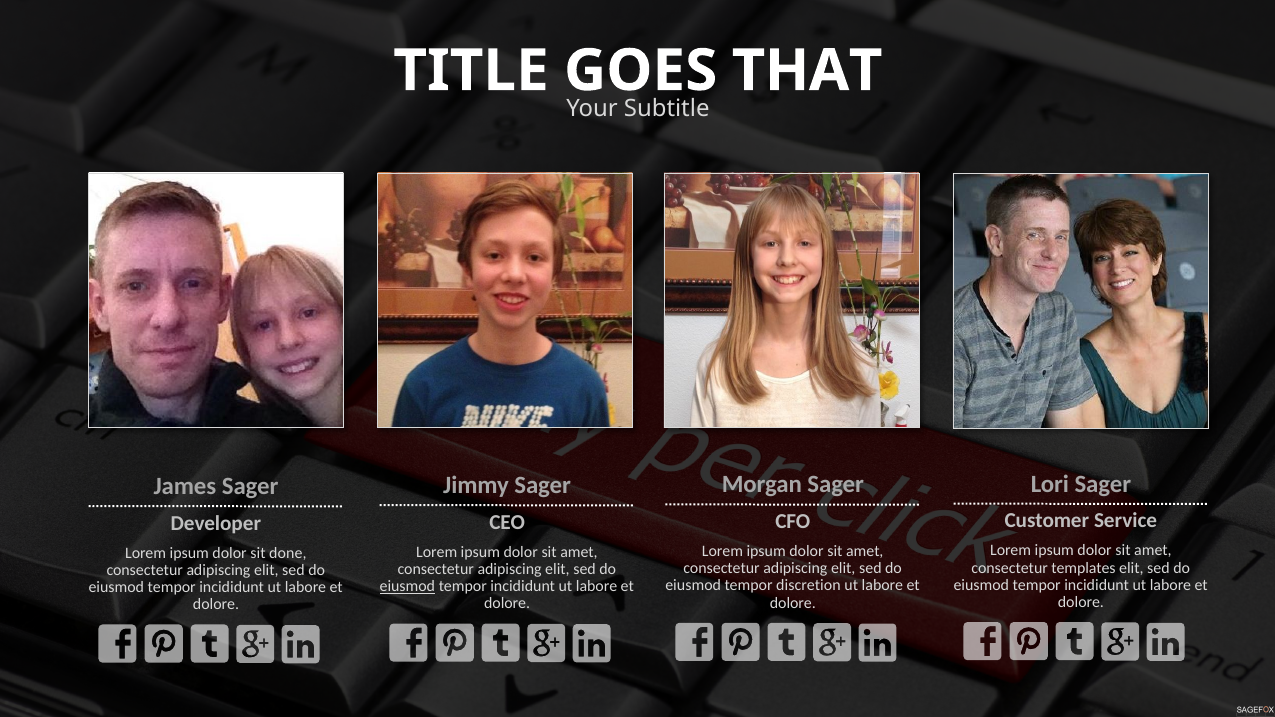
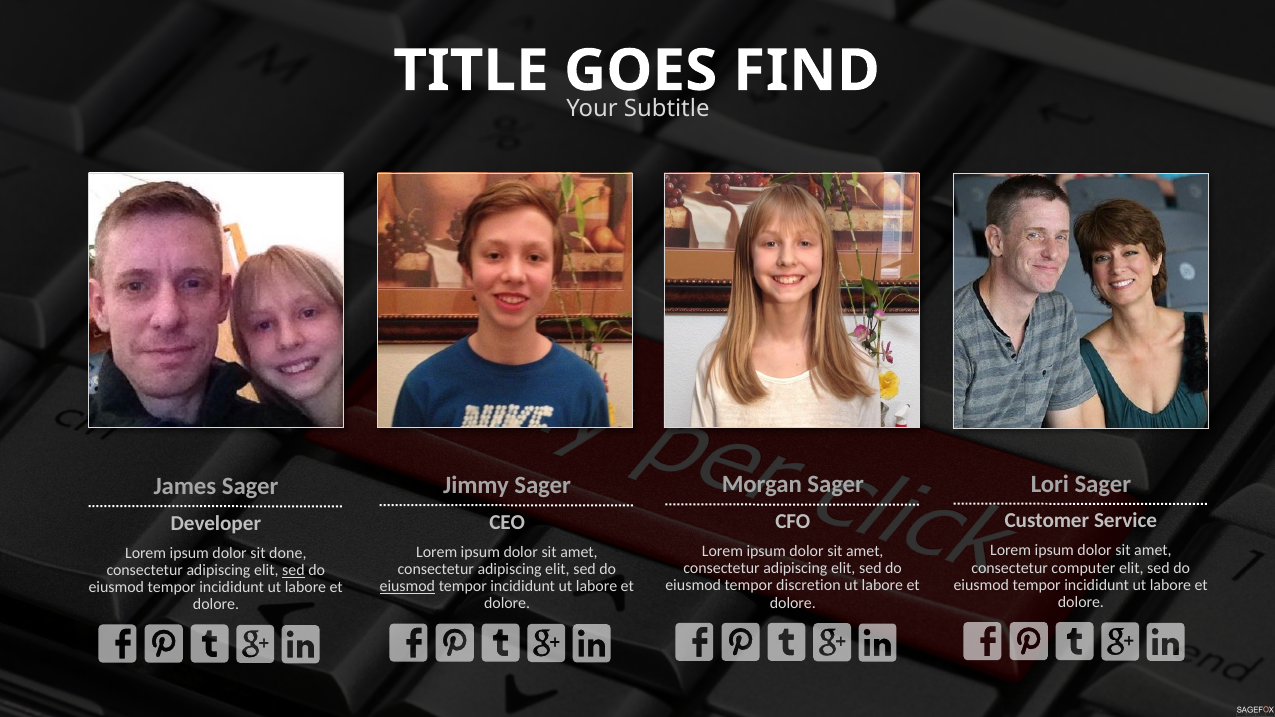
THAT: THAT -> FIND
templates: templates -> computer
sed at (294, 570) underline: none -> present
